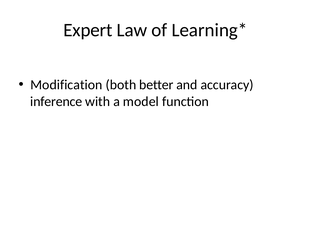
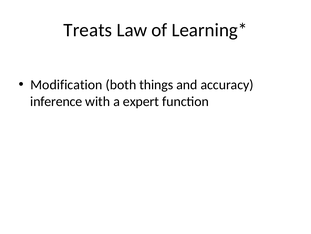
Expert: Expert -> Treats
better: better -> things
model: model -> expert
